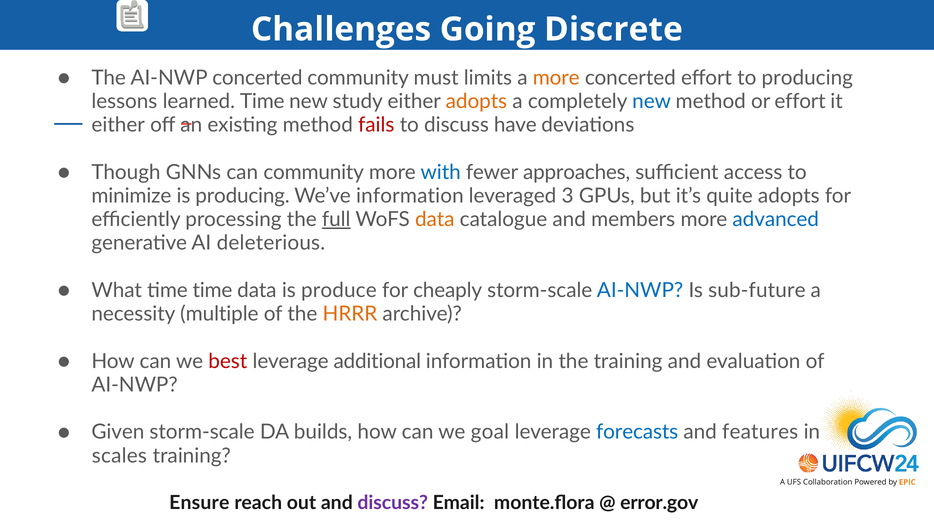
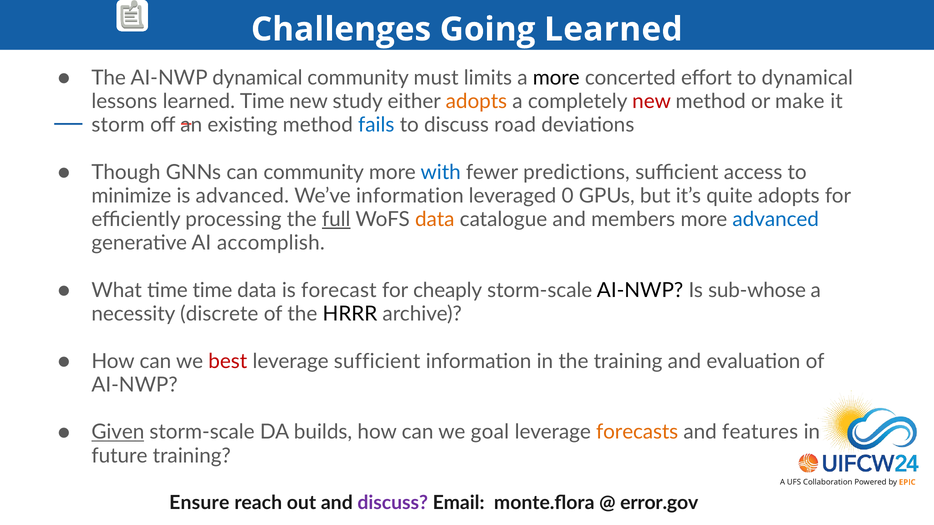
Going Discrete: Discrete -> Learned
AI-NWP concerted: concerted -> dynamical
more at (556, 78) colour: orange -> black
to producing: producing -> dynamical
new at (652, 101) colour: blue -> red
or effort: effort -> make
either at (118, 125): either -> storm
fails colour: red -> blue
have: have -> road
approaches: approaches -> predictions
is producing: producing -> advanced
3: 3 -> 0
deleterious: deleterious -> accomplish
produce: produce -> forecast
AI-NWP at (640, 291) colour: blue -> black
sub-future: sub-future -> sub-whose
multiple: multiple -> discrete
HRRR colour: orange -> black
leverage additional: additional -> sufficient
Given underline: none -> present
forecasts colour: blue -> orange
scales: scales -> future
